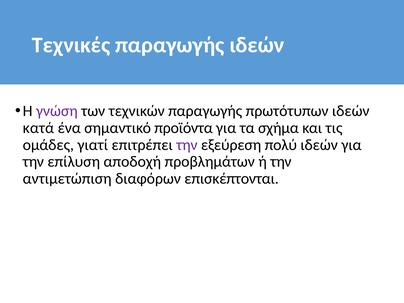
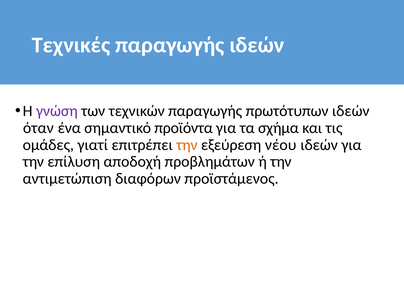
κατά: κατά -> όταν
την at (187, 145) colour: purple -> orange
πολύ: πολύ -> νέου
επισκέπτονται: επισκέπτονται -> προϊστάμενος
